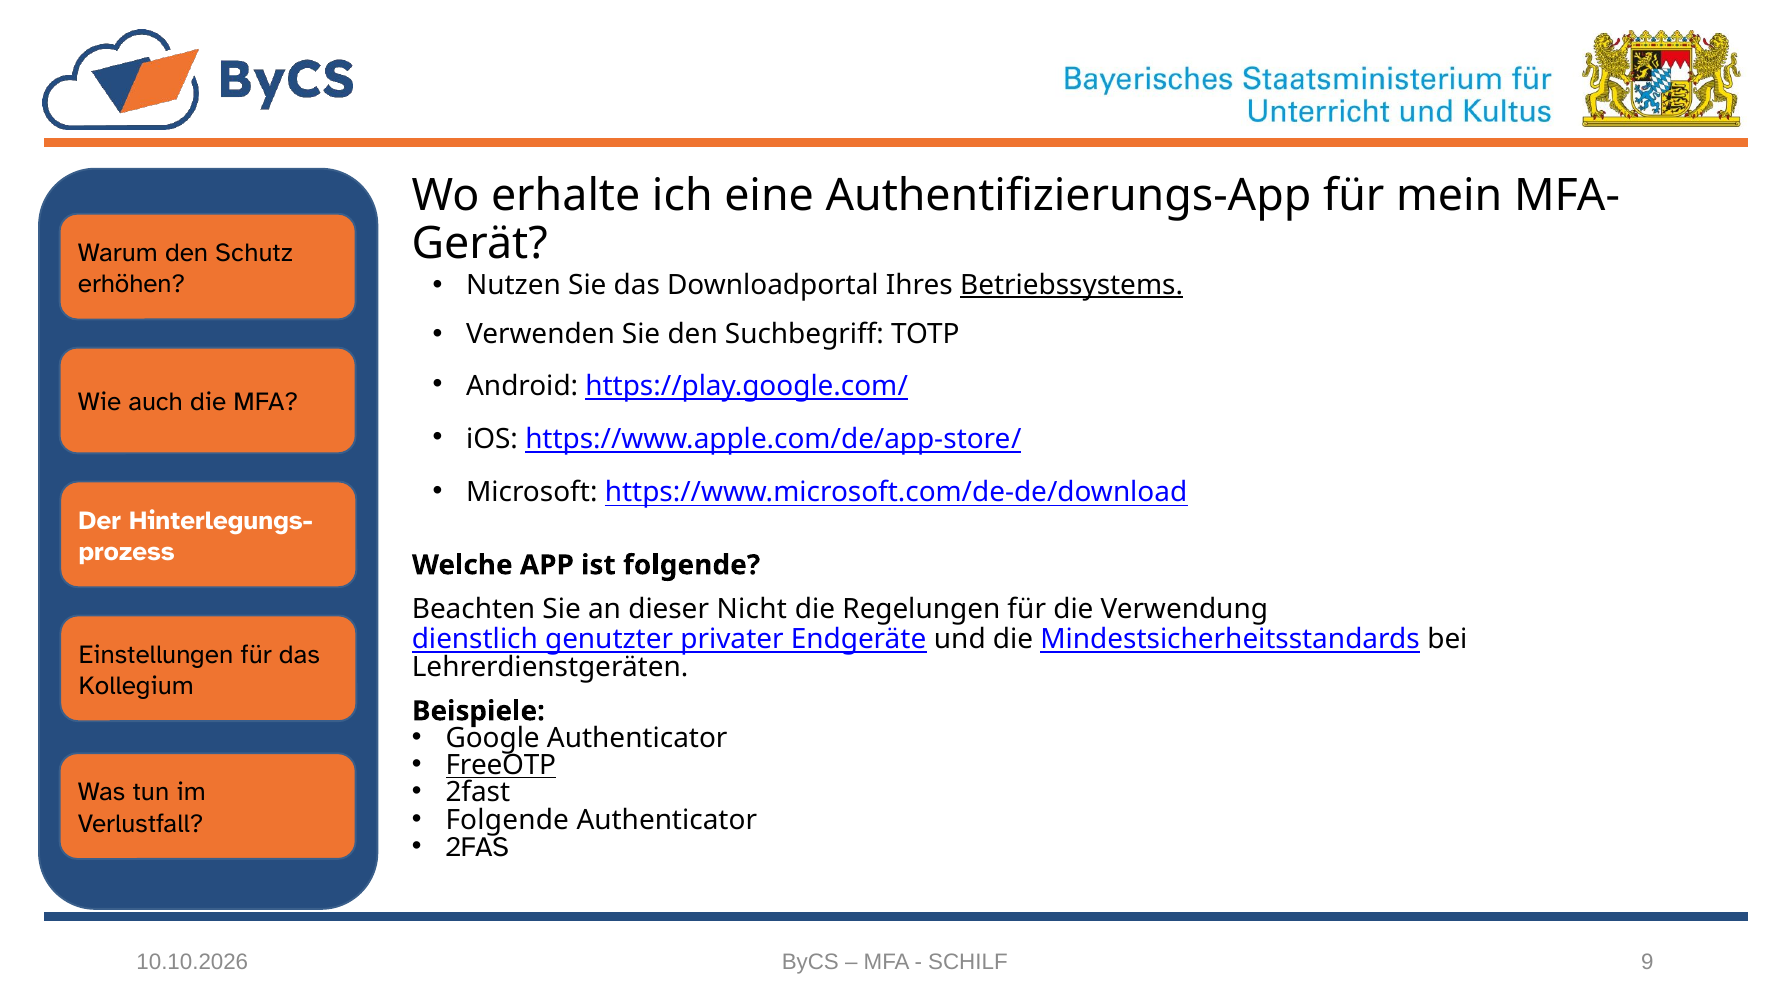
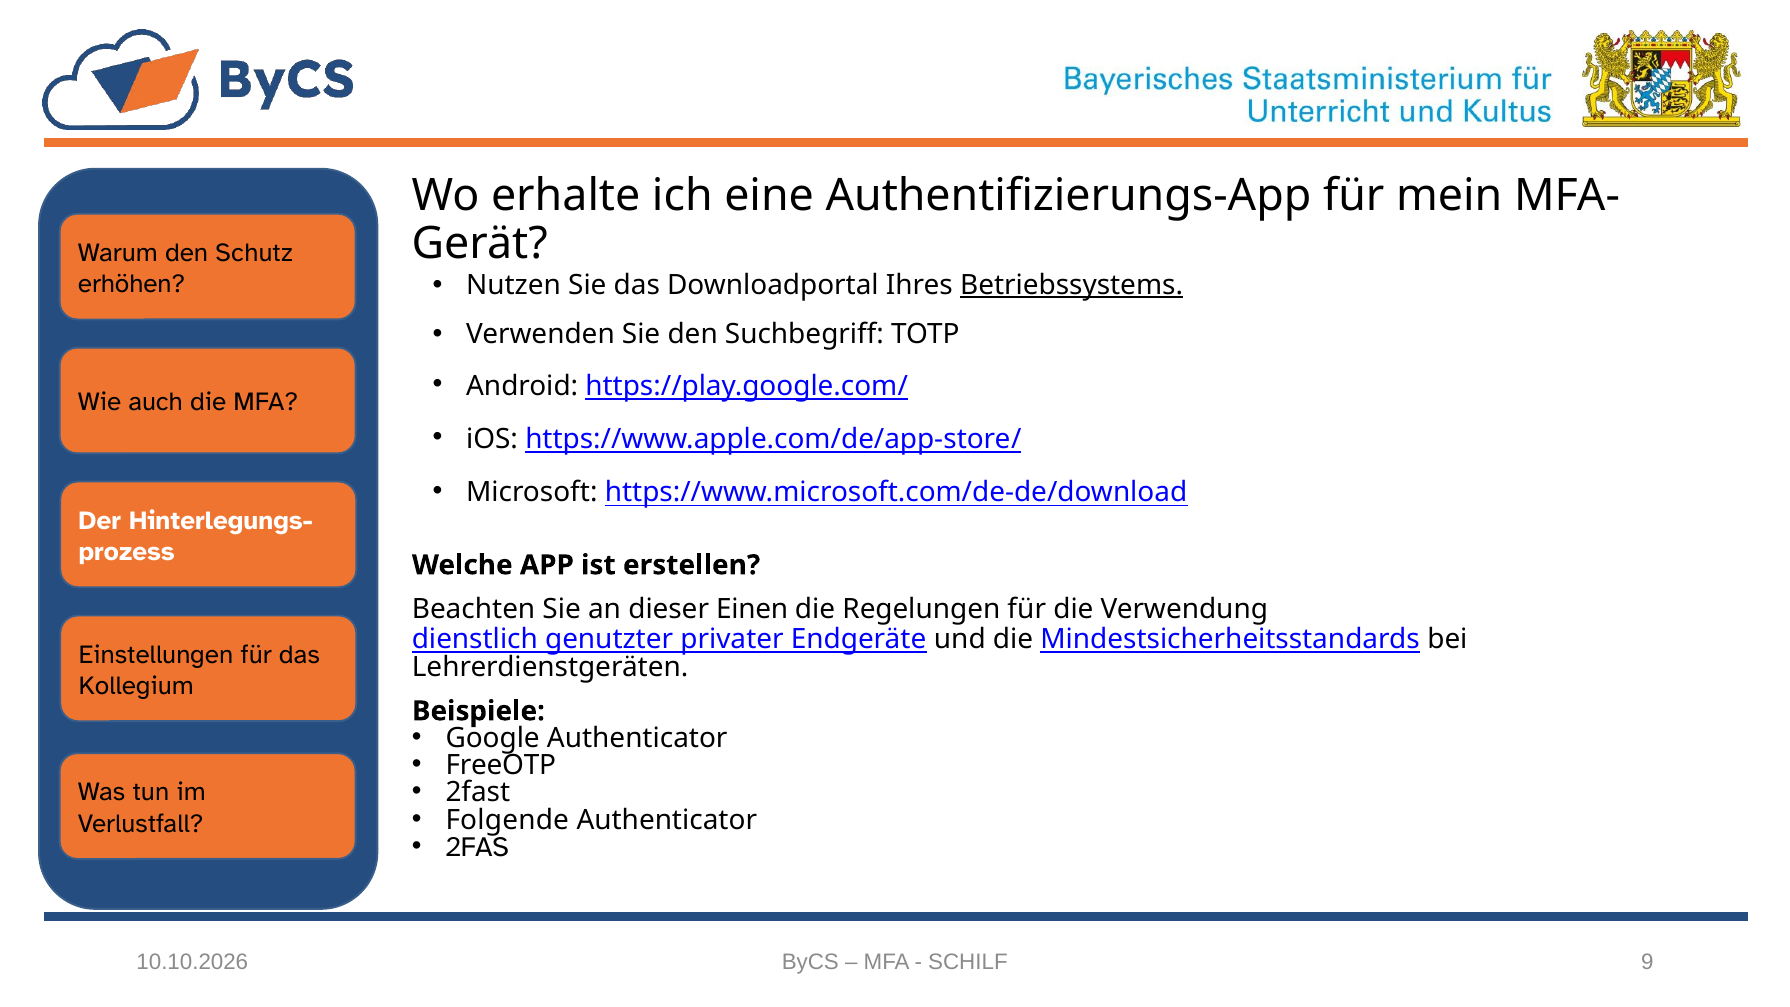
ist folgende: folgende -> erstellen
Nicht: Nicht -> Einen
FreeOTP underline: present -> none
